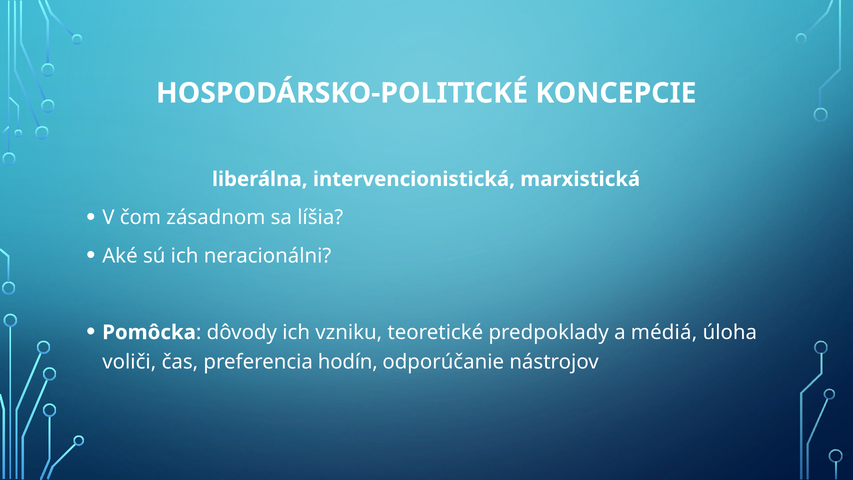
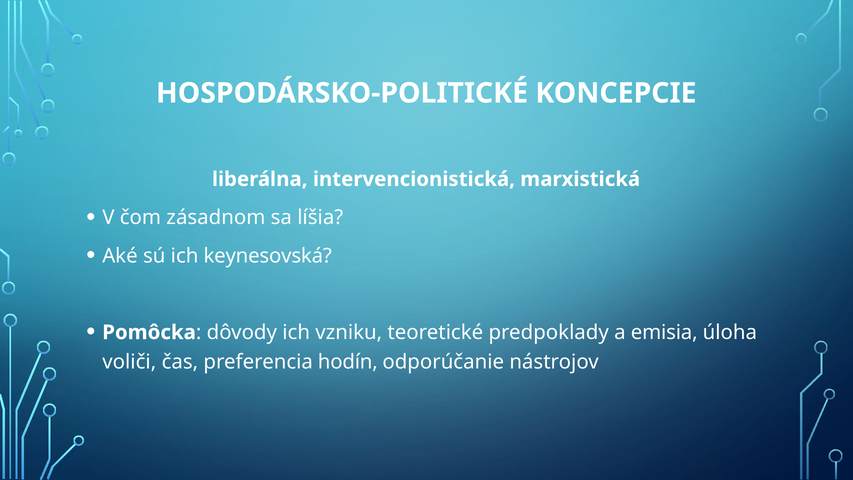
neracionálni: neracionálni -> keynesovská
médiá: médiá -> emisia
